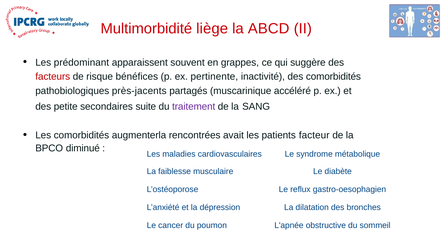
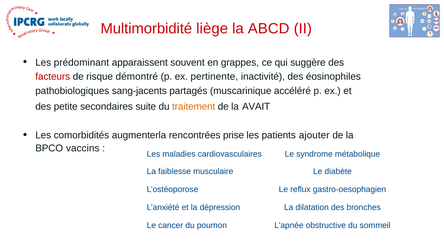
bénéfices: bénéfices -> démontré
des comorbidités: comorbidités -> éosinophiles
près-jacents: près-jacents -> sang-jacents
traitement colour: purple -> orange
SANG: SANG -> AVAIT
avait: avait -> prise
facteur: facteur -> ajouter
diminué: diminué -> vaccins
